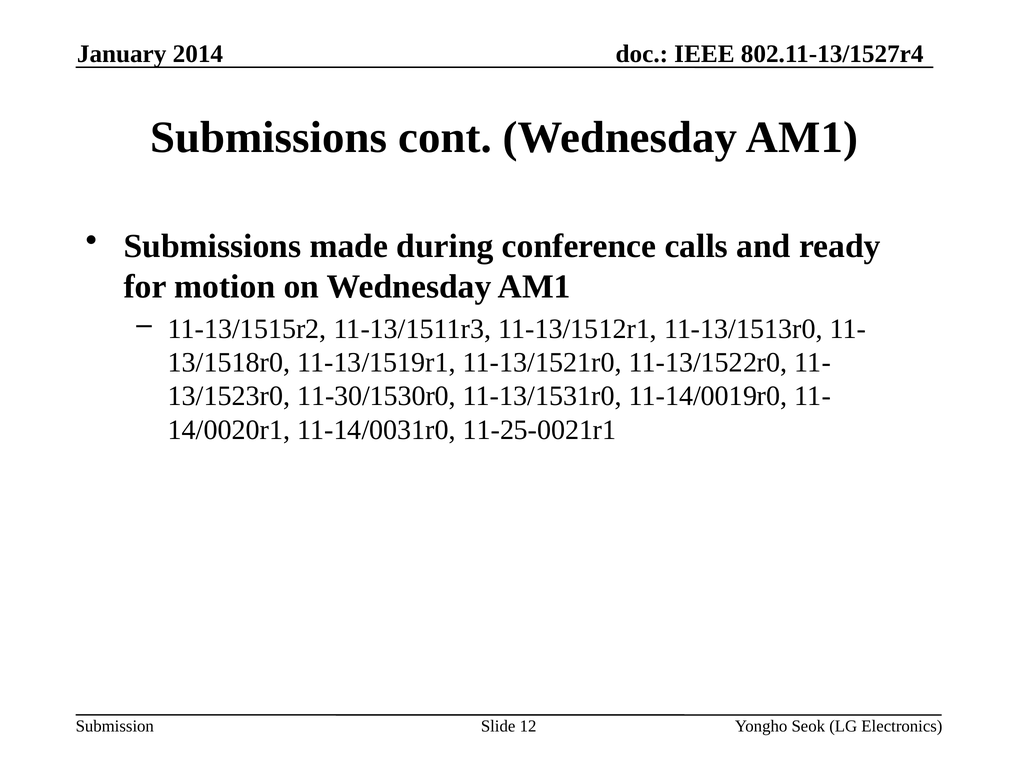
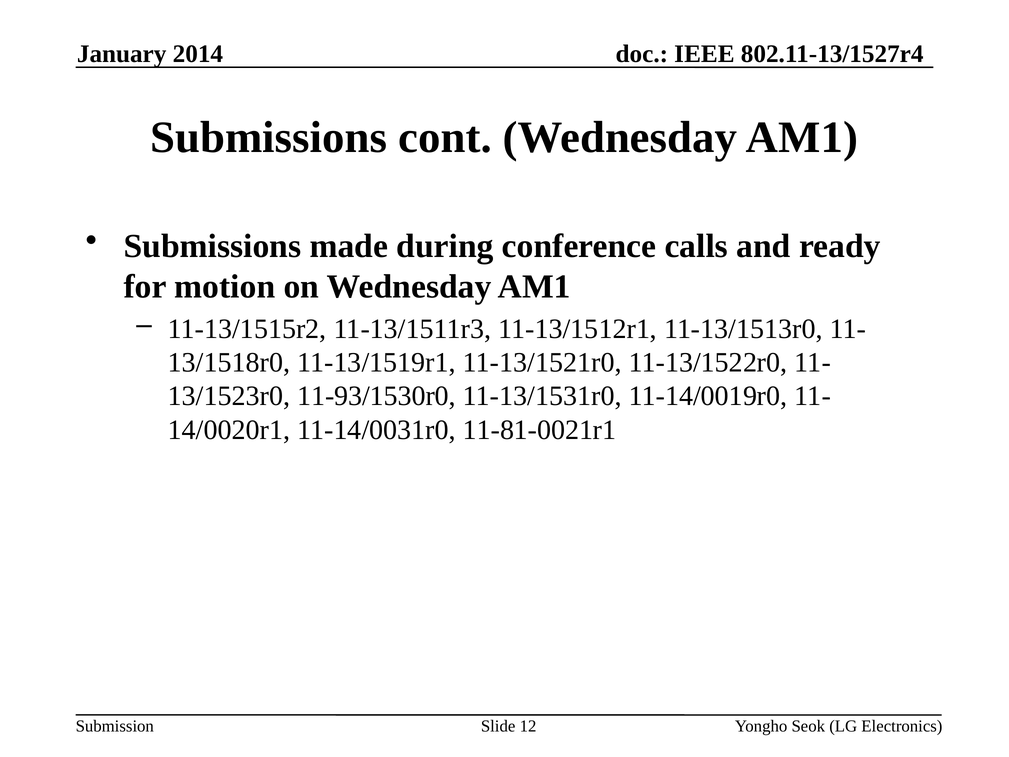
11-30/1530r0: 11-30/1530r0 -> 11-93/1530r0
11-25-0021r1: 11-25-0021r1 -> 11-81-0021r1
